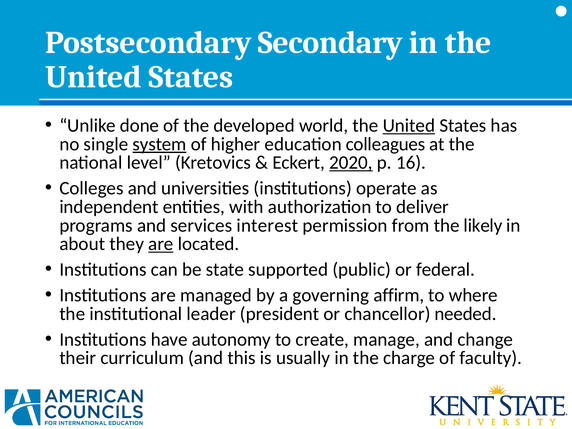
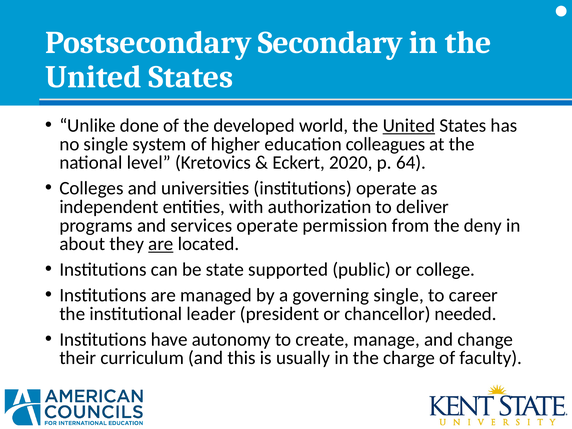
system underline: present -> none
2020 underline: present -> none
16: 16 -> 64
services interest: interest -> operate
likely: likely -> deny
federal: federal -> college
governing affirm: affirm -> single
where: where -> career
